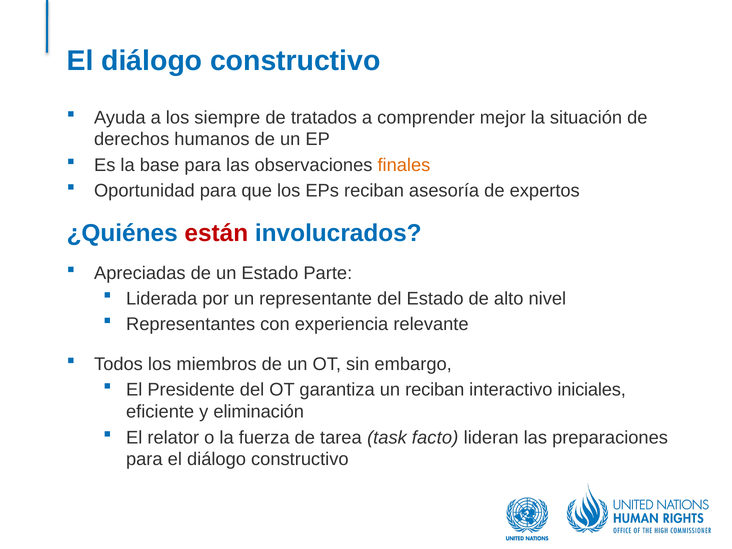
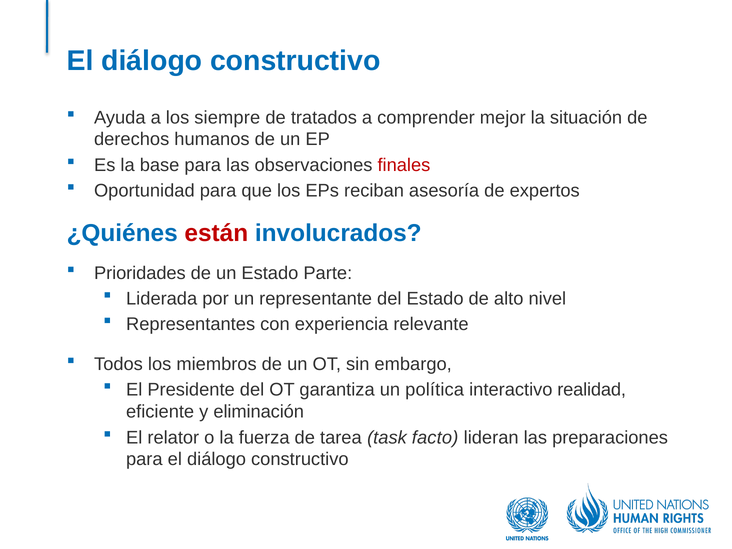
finales colour: orange -> red
Apreciadas: Apreciadas -> Prioridades
un reciban: reciban -> política
iniciales: iniciales -> realidad
